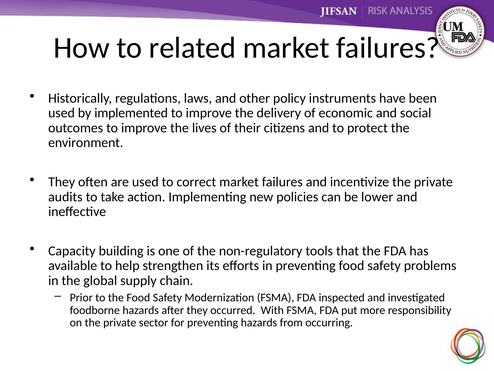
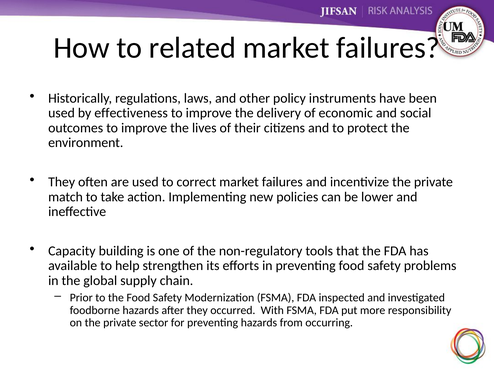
implemented: implemented -> effectiveness
audits: audits -> match
